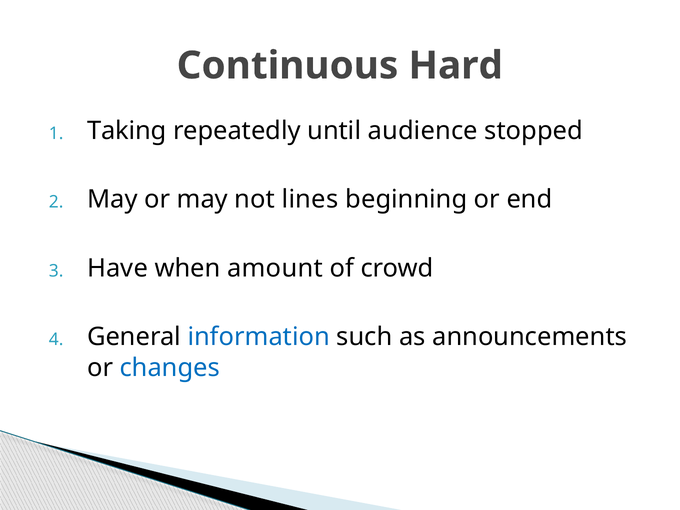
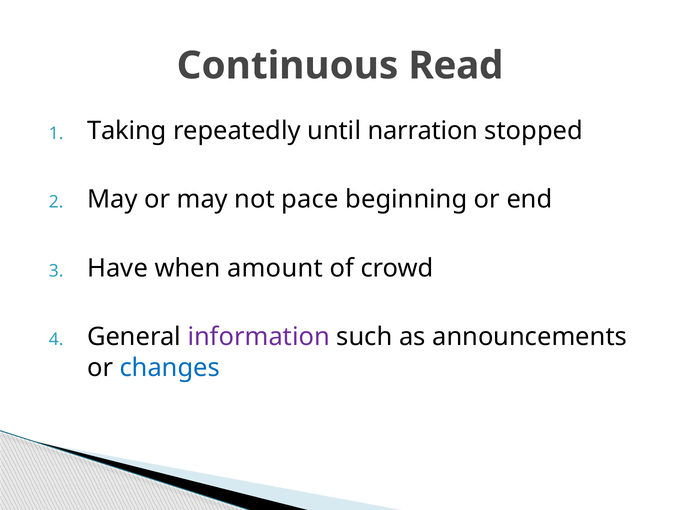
Hard: Hard -> Read
audience: audience -> narration
lines: lines -> pace
information colour: blue -> purple
